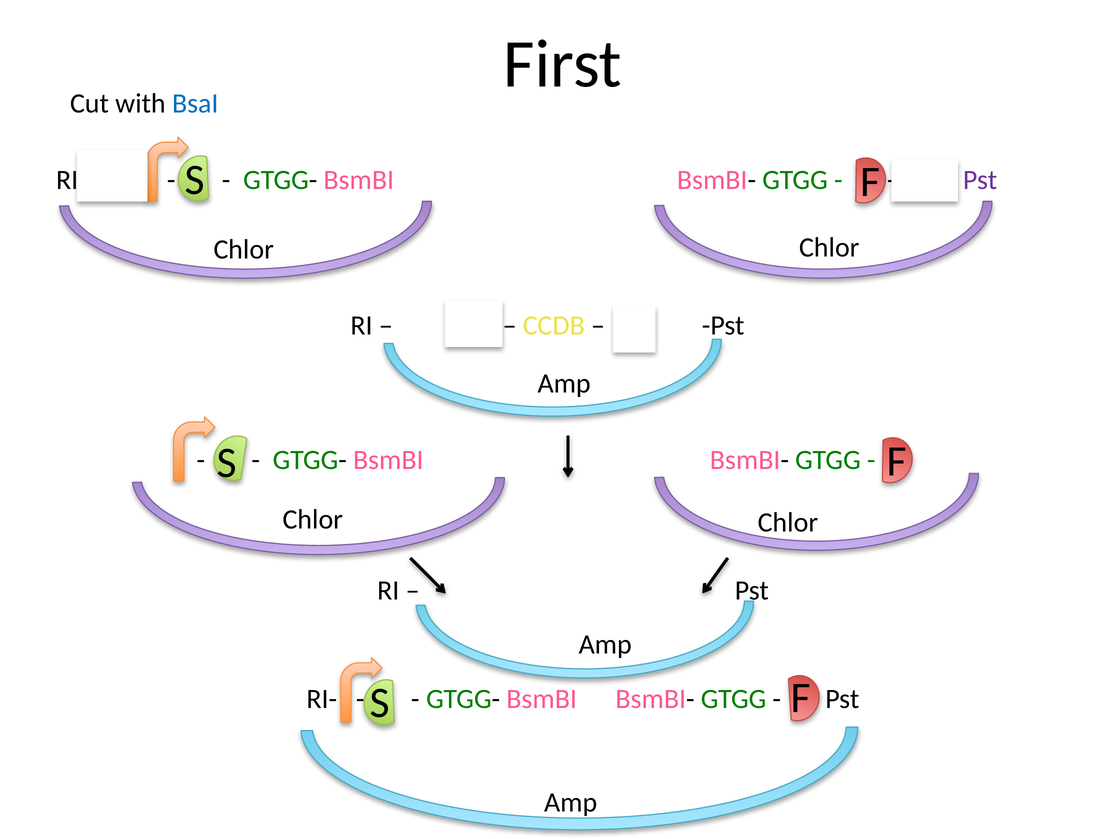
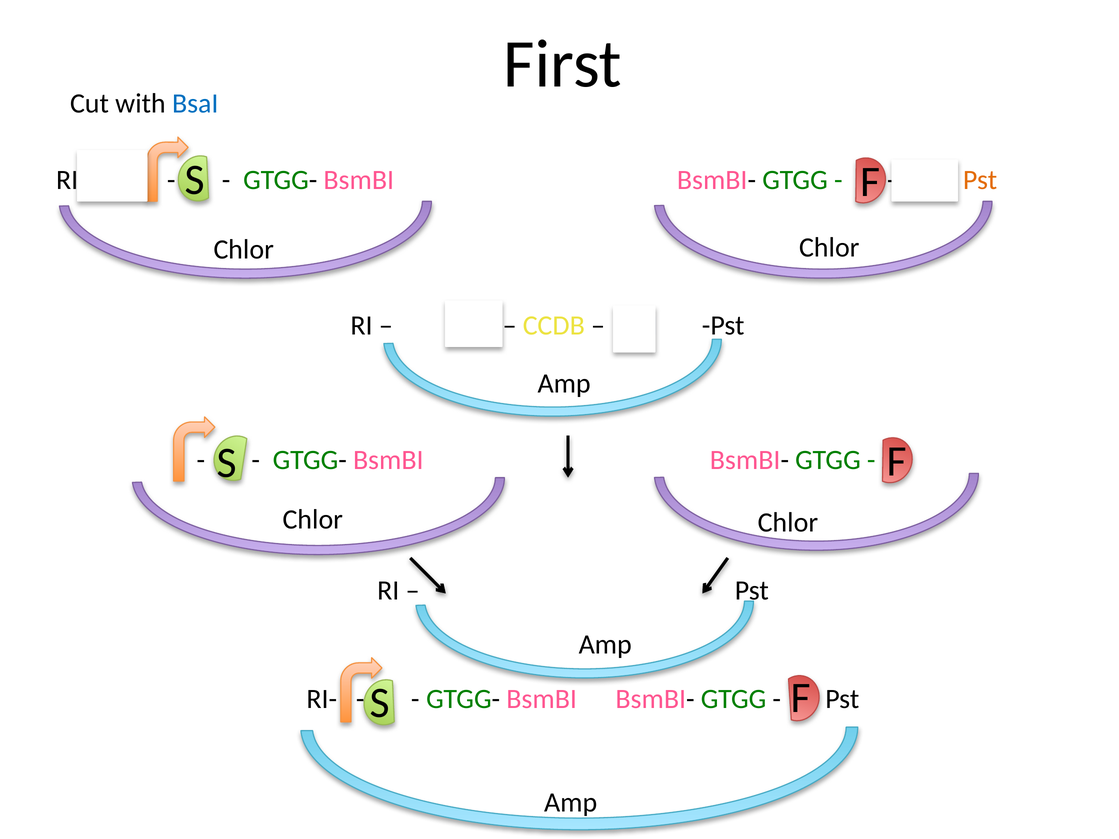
Pst at (980, 180) colour: purple -> orange
